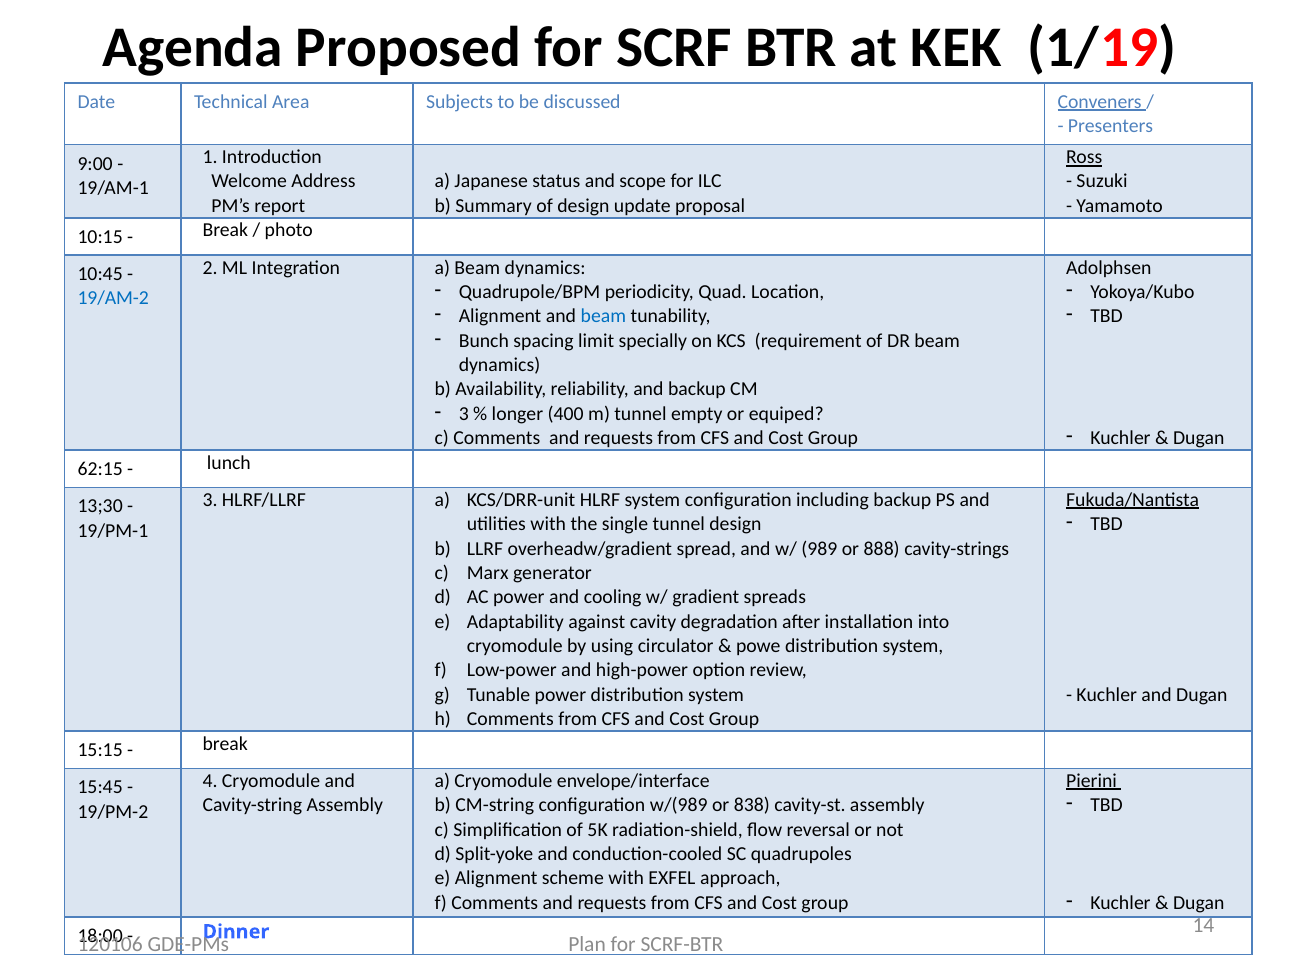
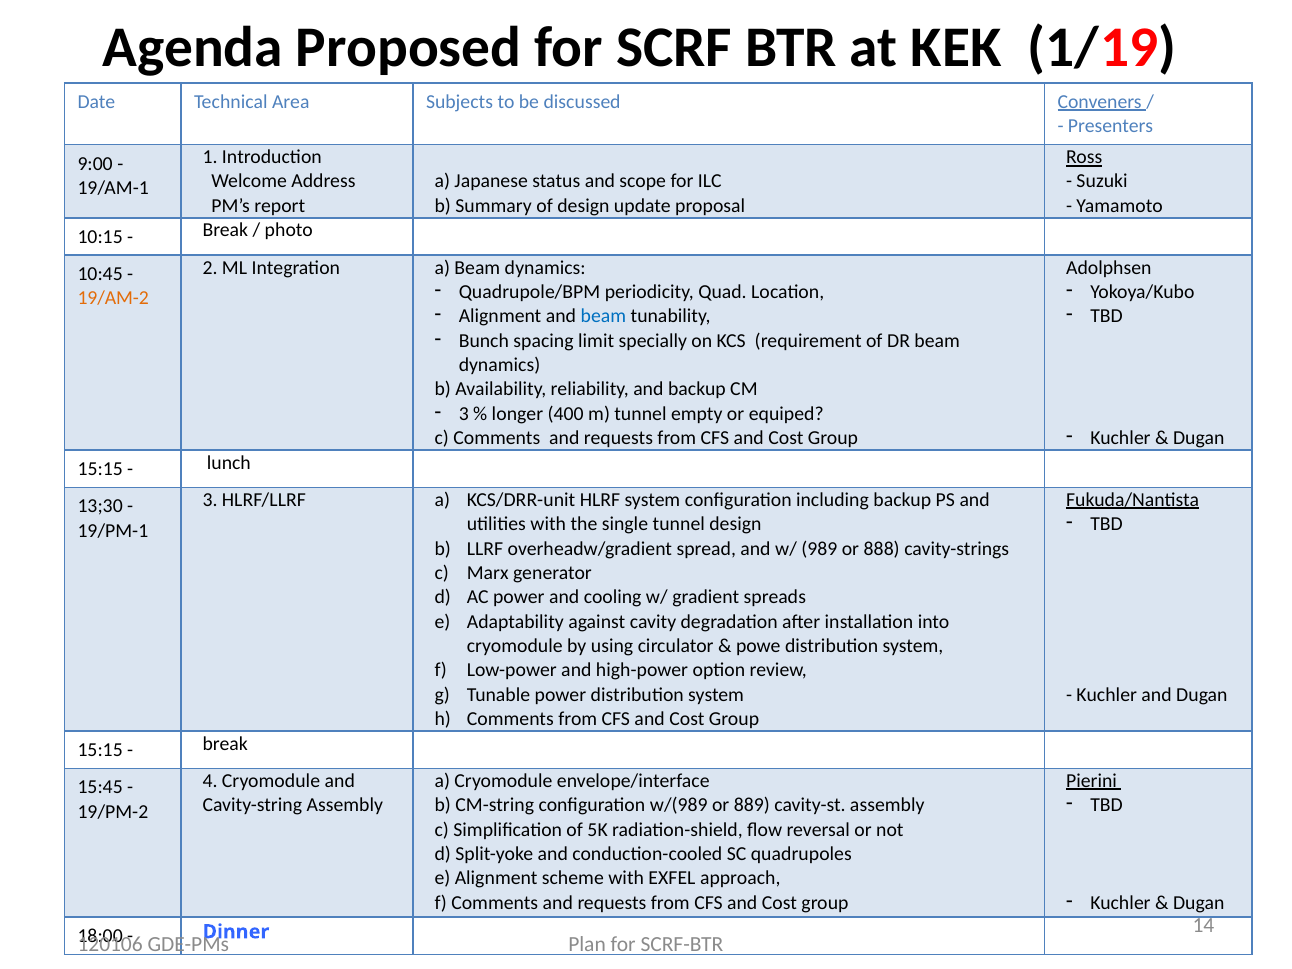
19/AM-2 colour: blue -> orange
62:15 at (100, 469): 62:15 -> 15:15
838: 838 -> 889
